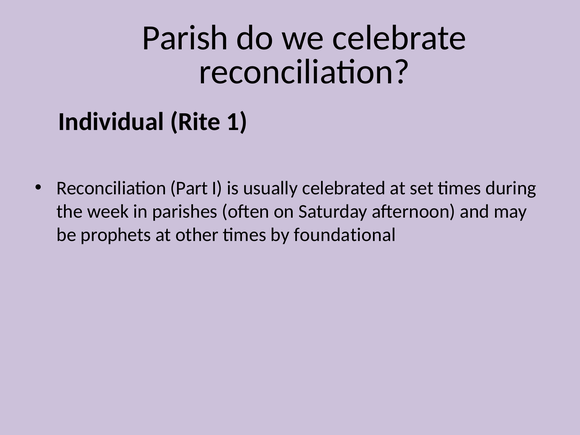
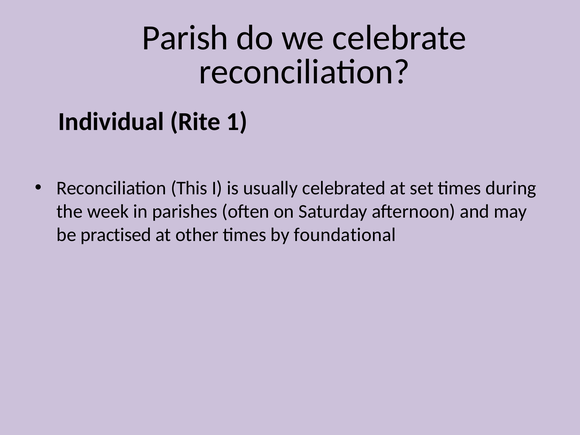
Part: Part -> This
prophets: prophets -> practised
